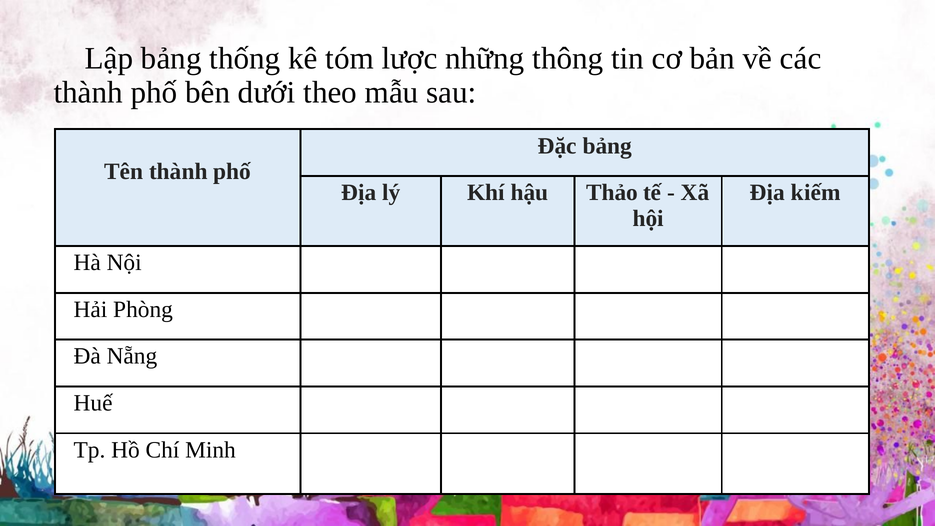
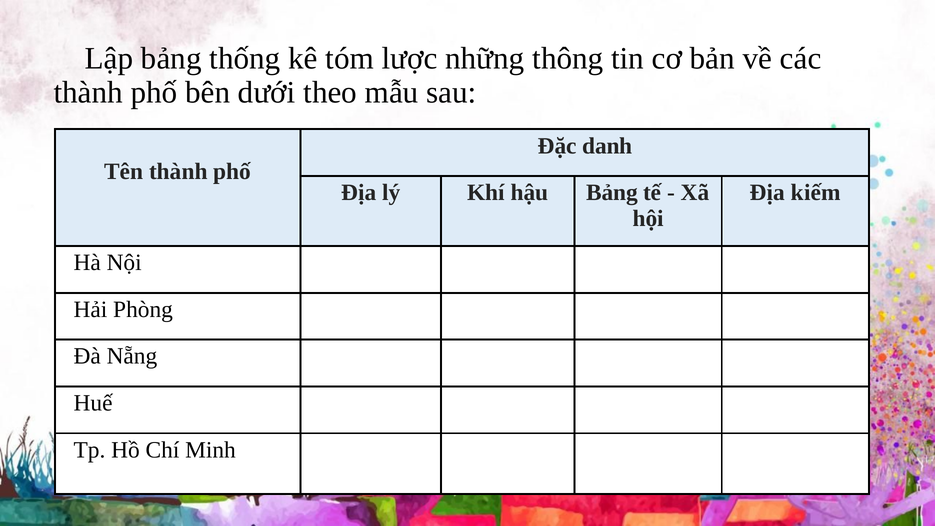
Đặc bảng: bảng -> danh
hậu Thảo: Thảo -> Bảng
